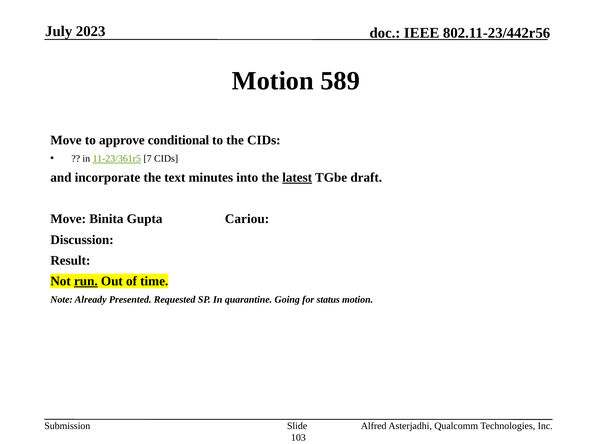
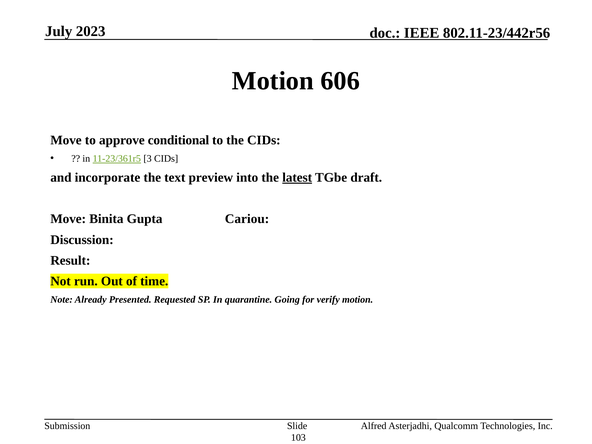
589: 589 -> 606
7: 7 -> 3
minutes: minutes -> preview
run underline: present -> none
status: status -> verify
